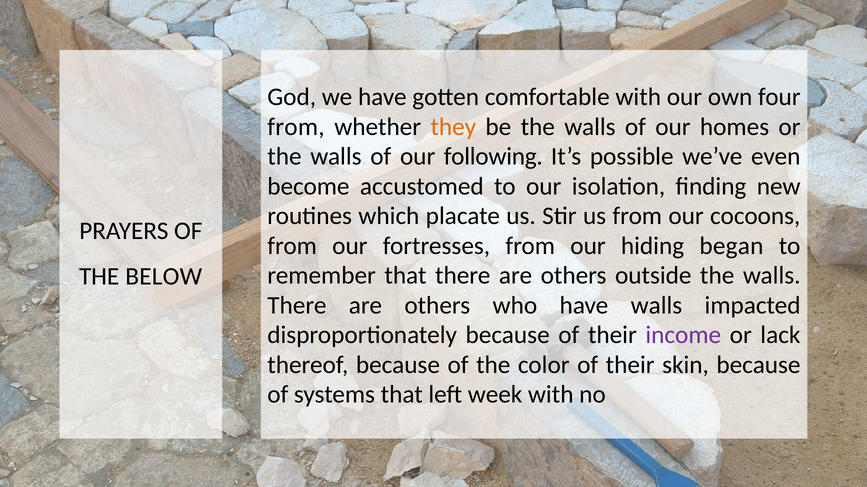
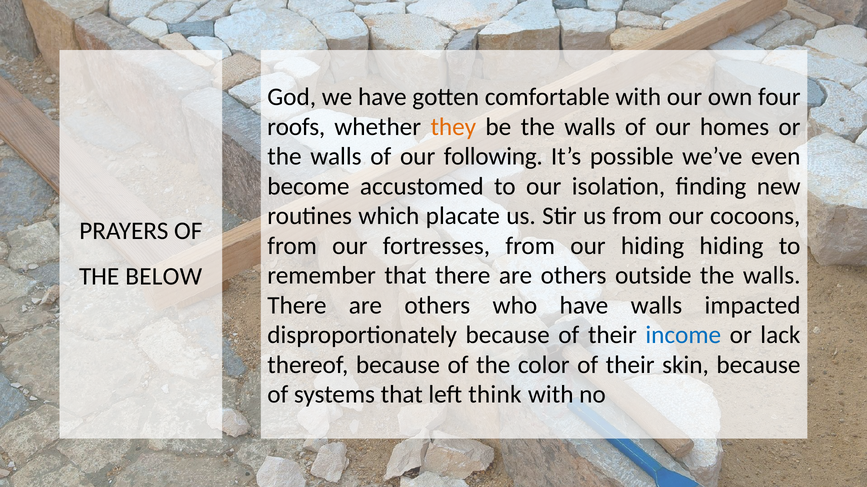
from at (296, 127): from -> roofs
hiding began: began -> hiding
income colour: purple -> blue
week: week -> think
